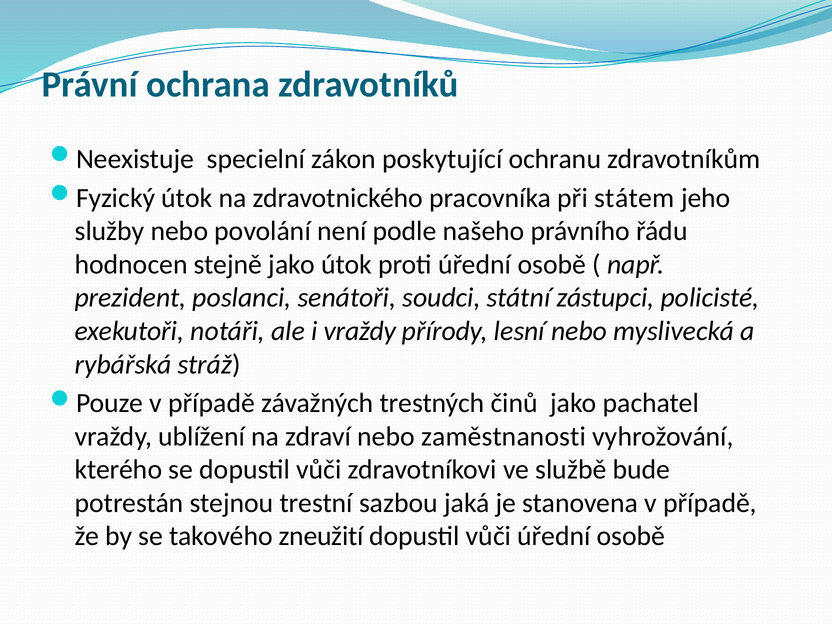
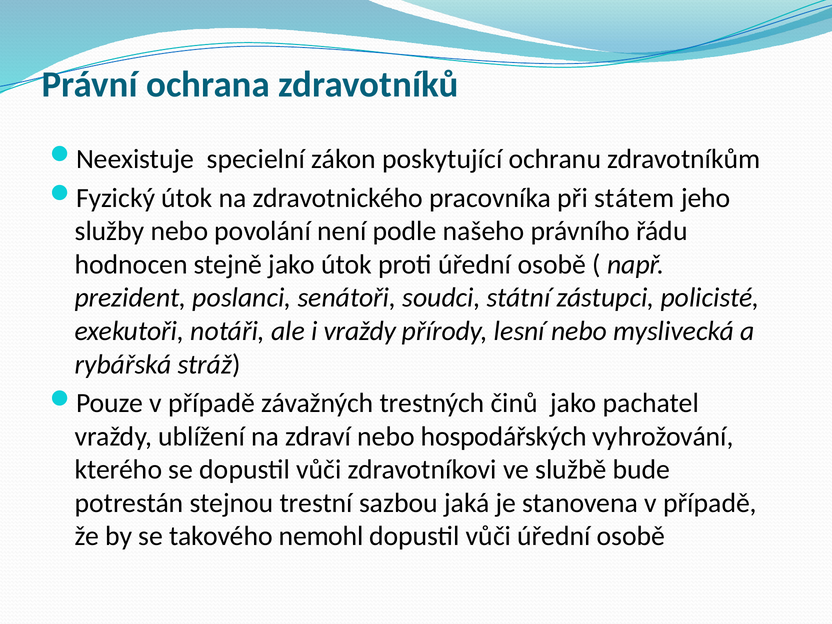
zaměstnanosti: zaměstnanosti -> hospodářských
zneužití: zneužití -> nemohl
